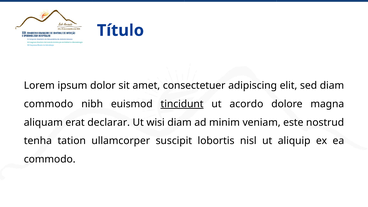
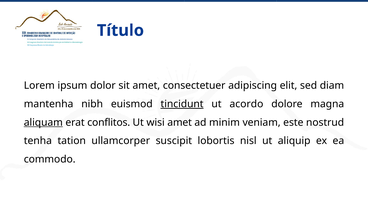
commodo at (49, 104): commodo -> mantenha
aliquam underline: none -> present
declarar: declarar -> conflitos
wisi diam: diam -> amet
